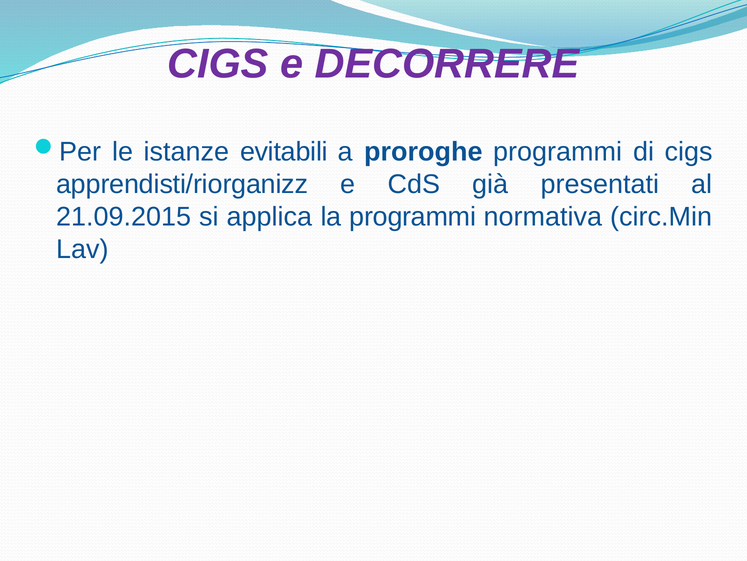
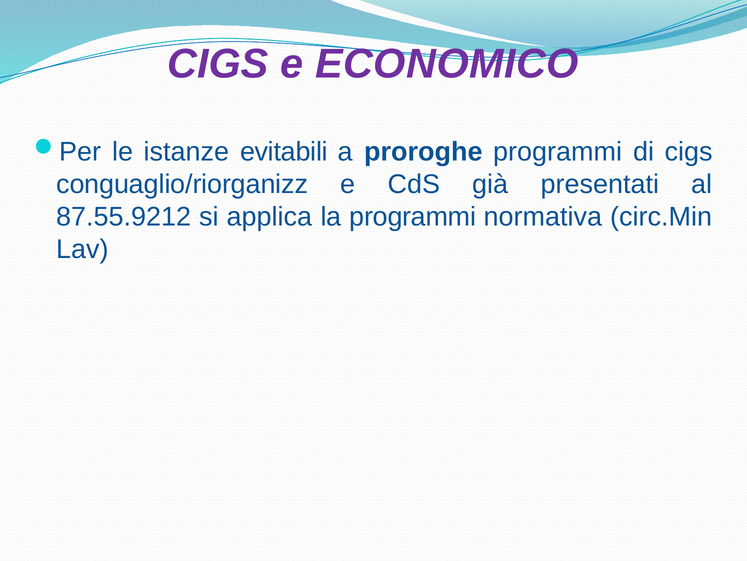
DECORRERE: DECORRERE -> ECONOMICO
apprendisti/riorganizz: apprendisti/riorganizz -> conguaglio/riorganizz
21.09.2015: 21.09.2015 -> 87.55.9212
